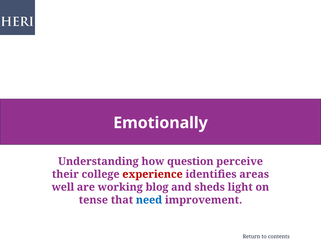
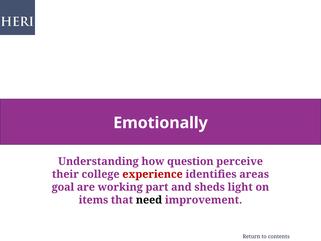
well: well -> goal
blog: blog -> part
tense: tense -> items
need colour: blue -> black
